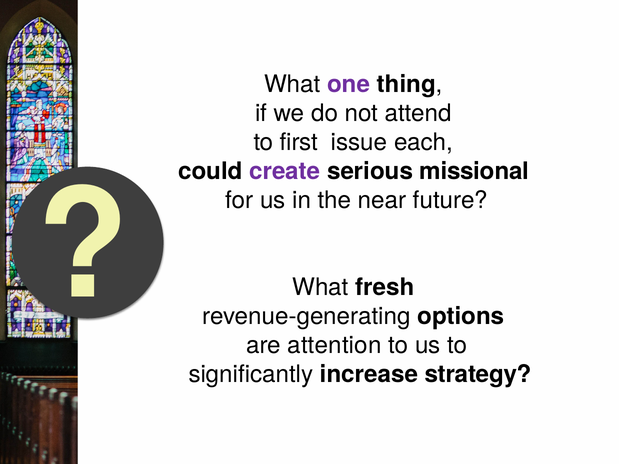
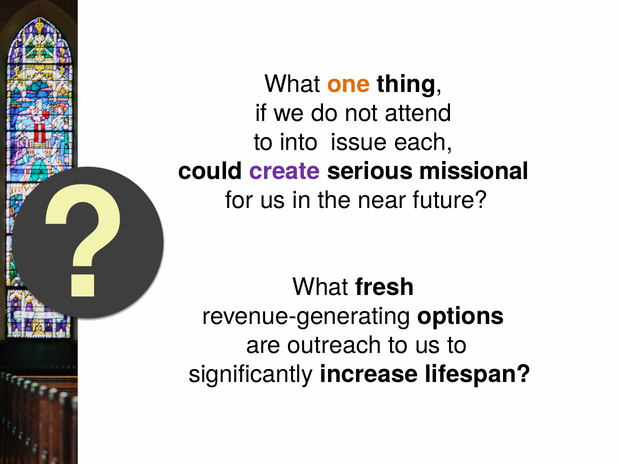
one colour: purple -> orange
first: first -> into
attention: attention -> outreach
strategy: strategy -> lifespan
